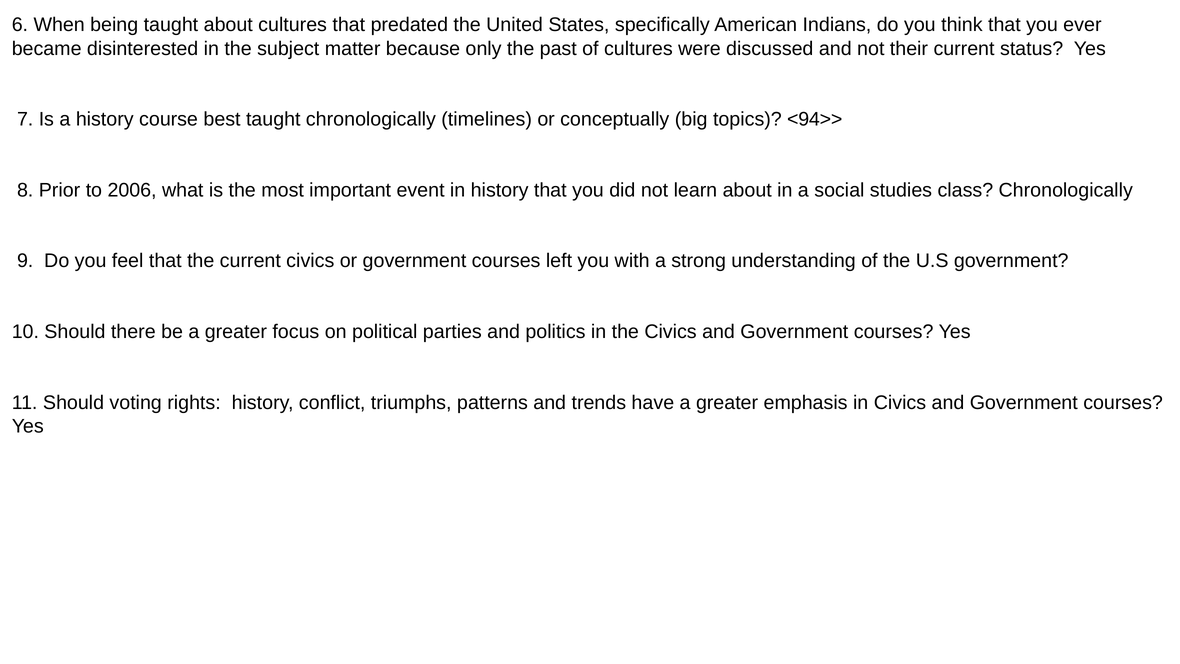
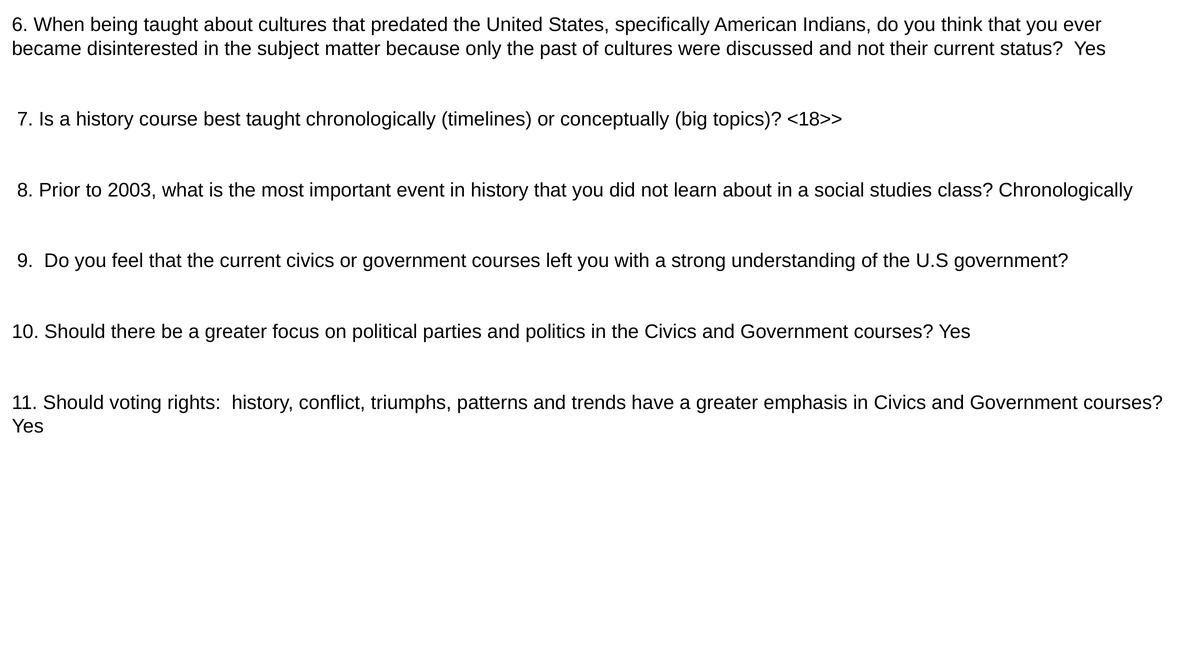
<94>>: <94>> -> <18>>
2006: 2006 -> 2003
